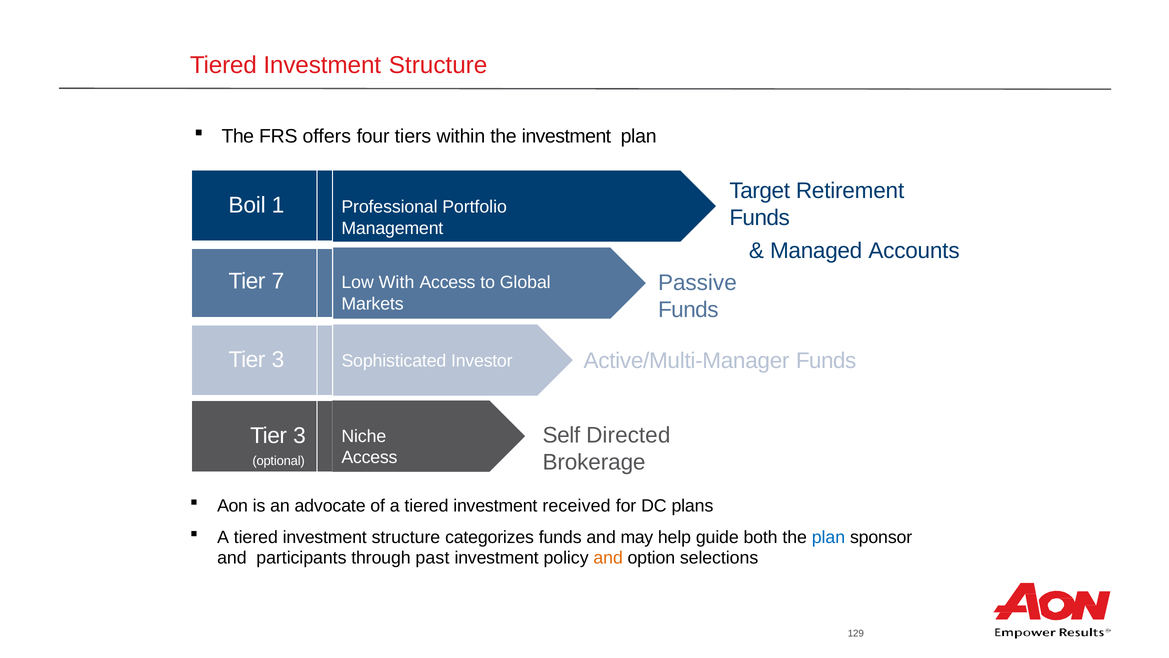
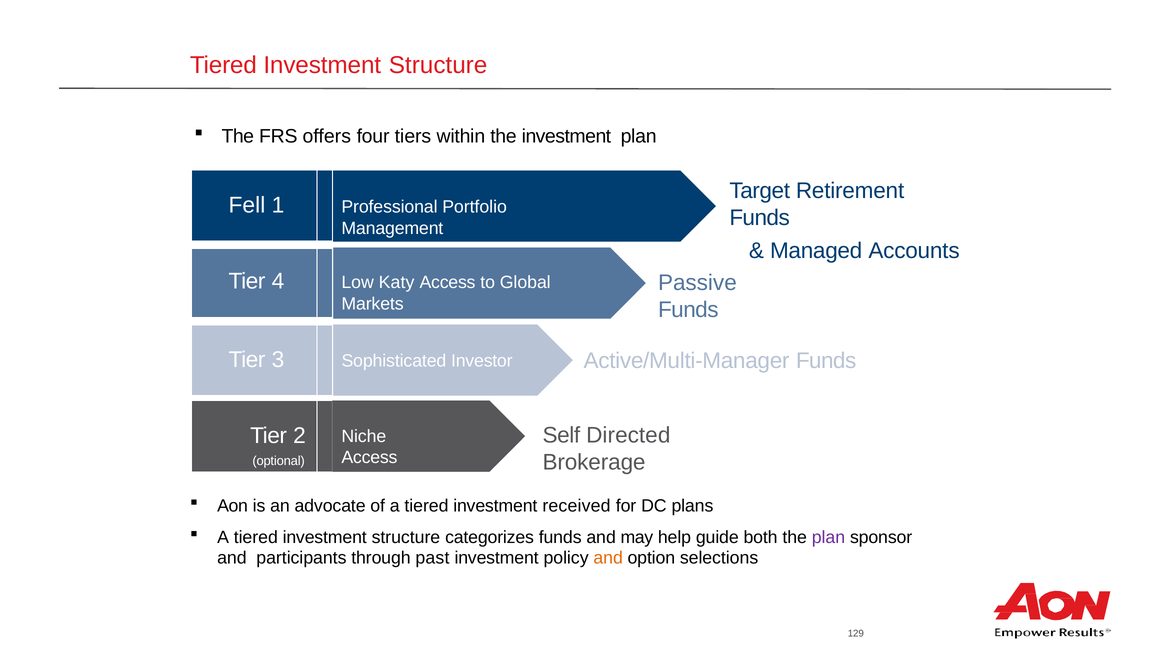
Boil: Boil -> Fell
7: 7 -> 4
With: With -> Katy
3 at (300, 435): 3 -> 2
plan at (828, 537) colour: blue -> purple
